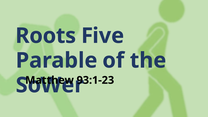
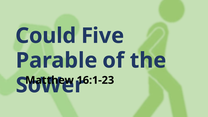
Roots: Roots -> Could
93:1-23: 93:1-23 -> 16:1-23
